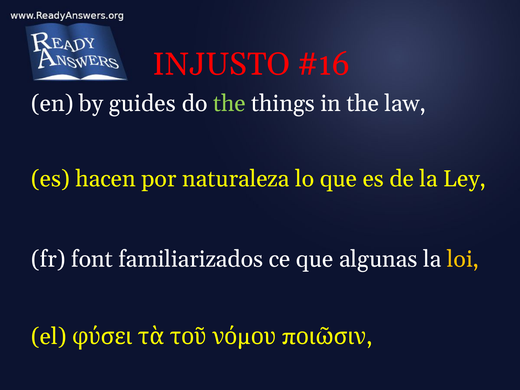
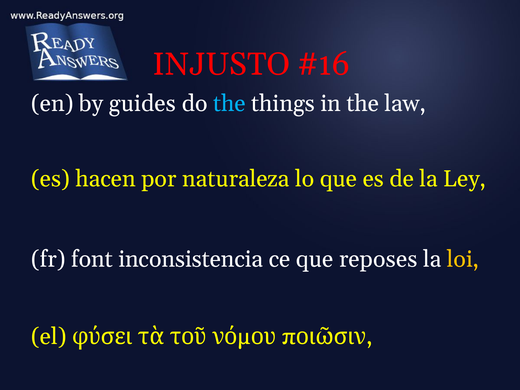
the at (229, 104) colour: light green -> light blue
familiarizados: familiarizados -> inconsistencia
algunas: algunas -> reposes
